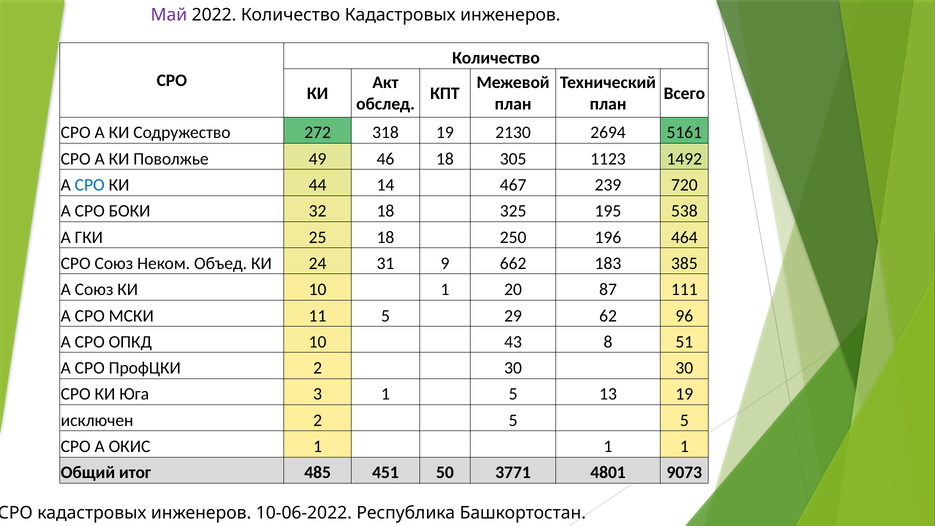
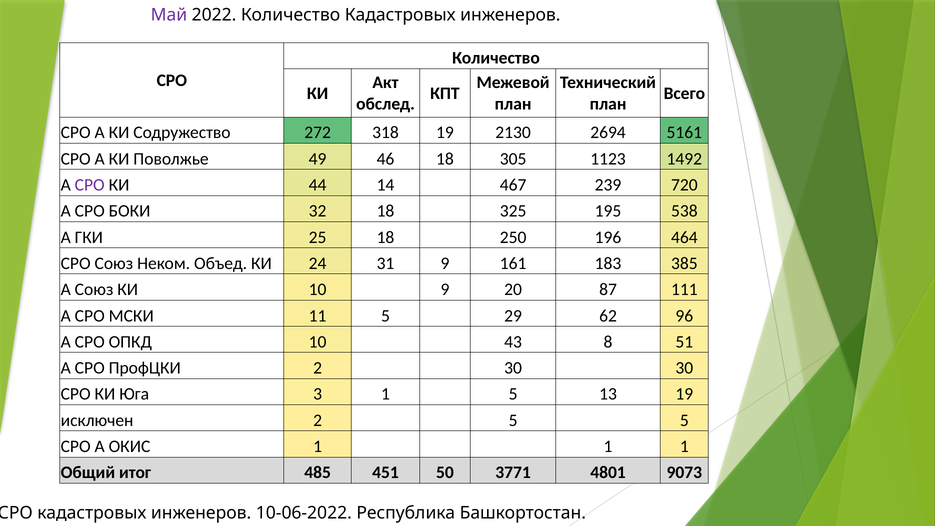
СРО at (90, 185) colour: blue -> purple
662: 662 -> 161
10 1: 1 -> 9
